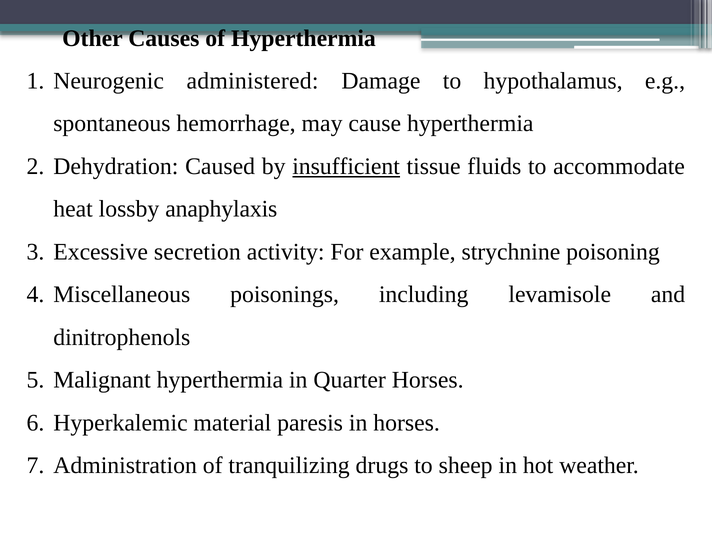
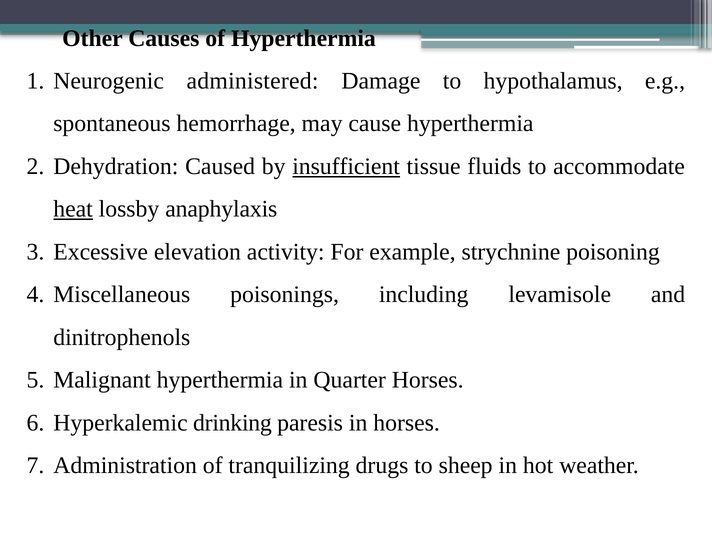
heat underline: none -> present
secretion: secretion -> elevation
material: material -> drinking
